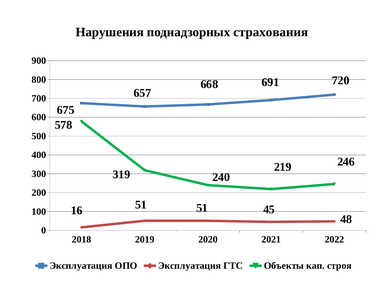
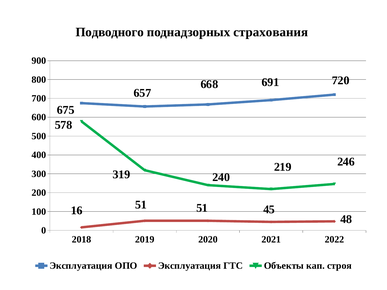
Нарушения: Нарушения -> Подводного
